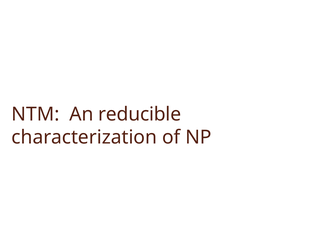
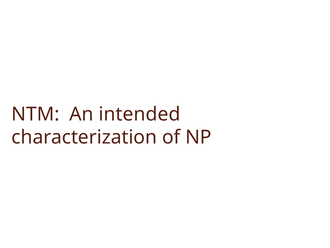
reducible: reducible -> intended
